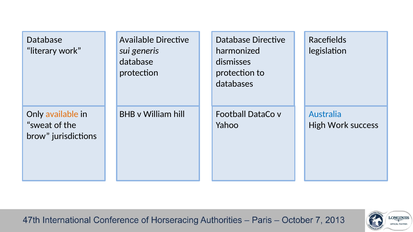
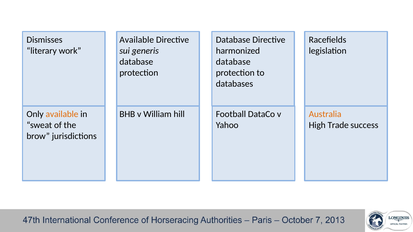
Database at (44, 40): Database -> Dismisses
dismisses at (233, 62): dismisses -> database
Australia colour: blue -> orange
High Work: Work -> Trade
